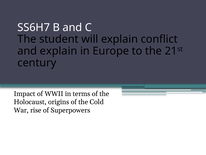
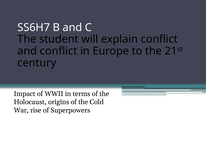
and explain: explain -> conflict
